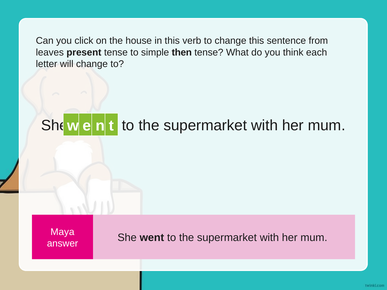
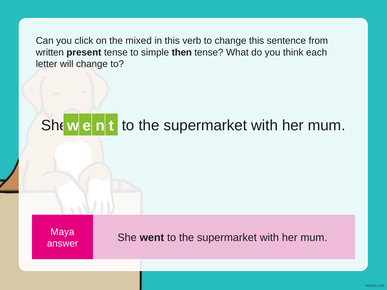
house: house -> mixed
leaves: leaves -> written
